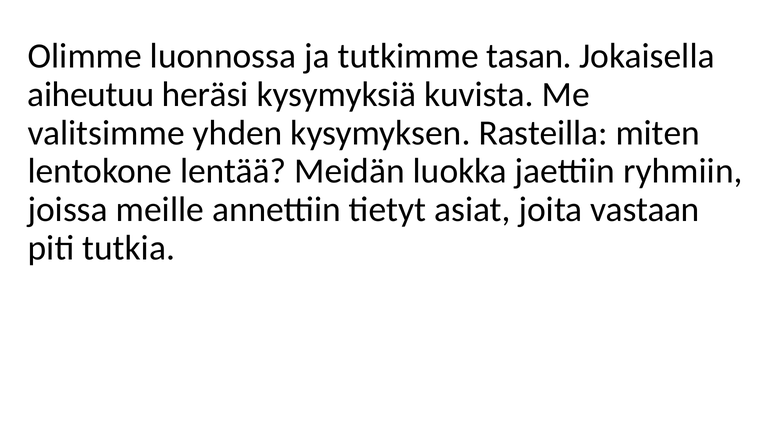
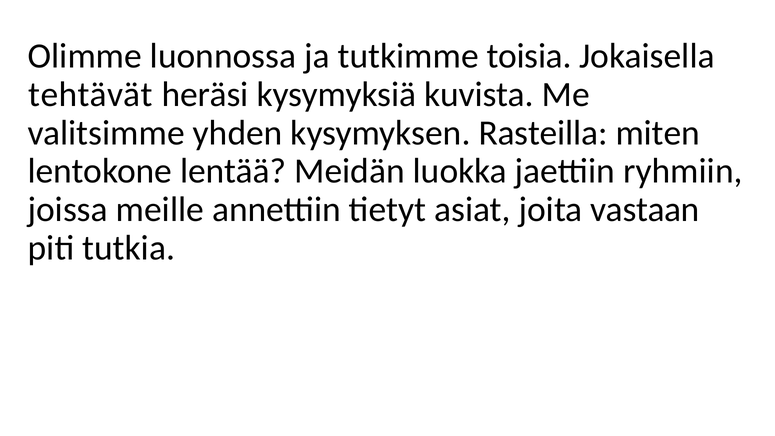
tasan: tasan -> toisia
aiheutuu: aiheutuu -> tehtävät
